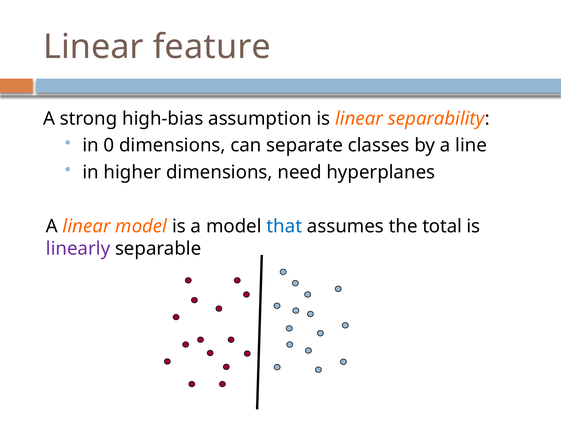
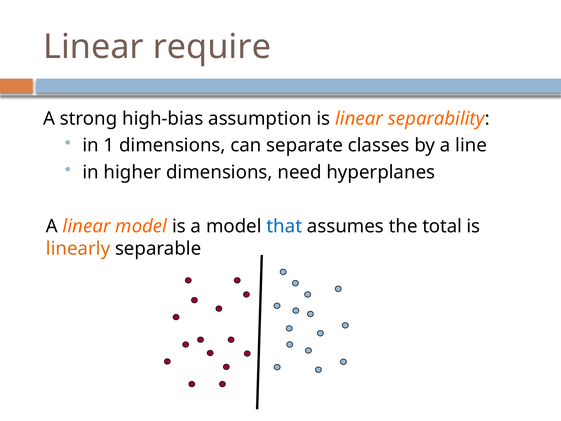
feature: feature -> require
0: 0 -> 1
linearly colour: purple -> orange
